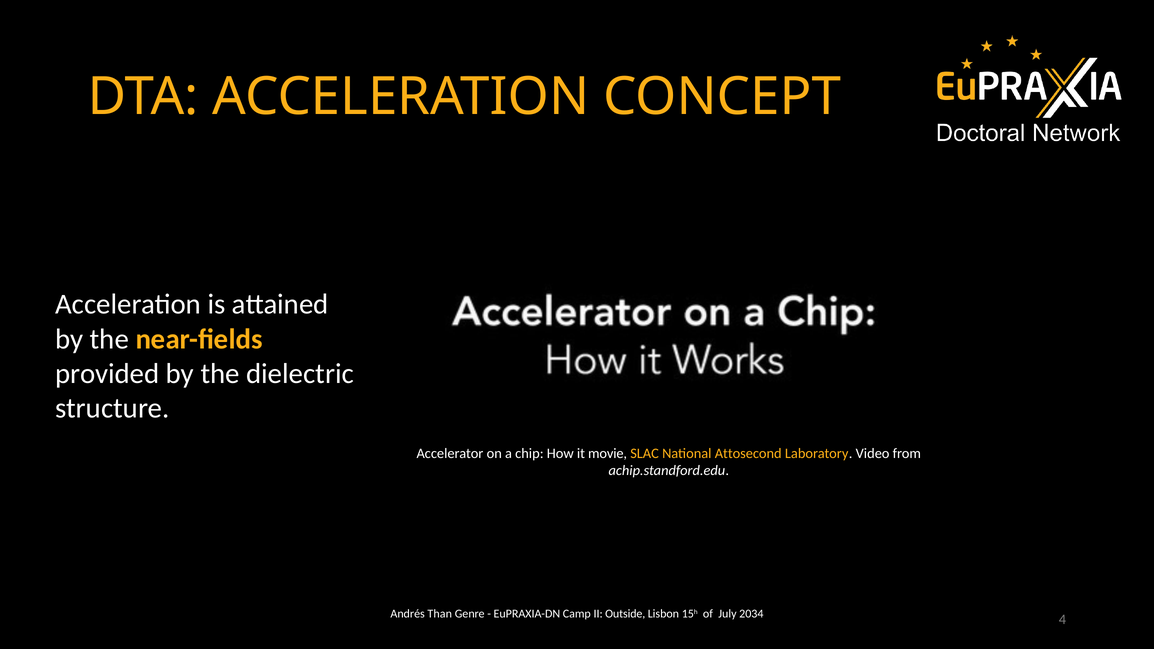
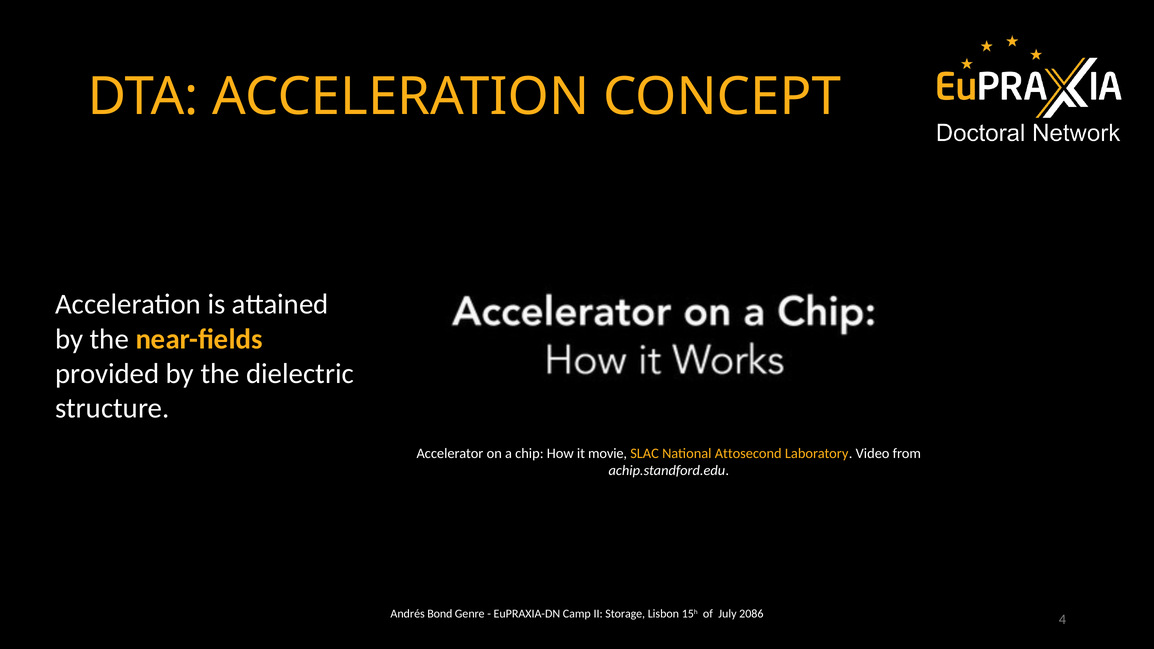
Than: Than -> Bond
Outside: Outside -> Storage
2034: 2034 -> 2086
